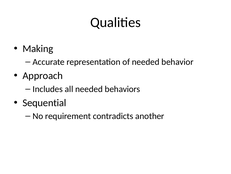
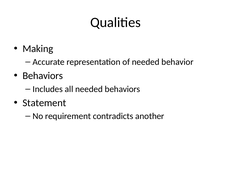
Approach at (43, 75): Approach -> Behaviors
Sequential: Sequential -> Statement
